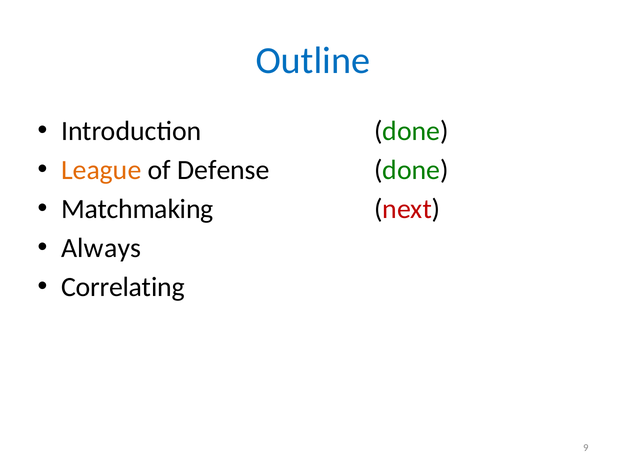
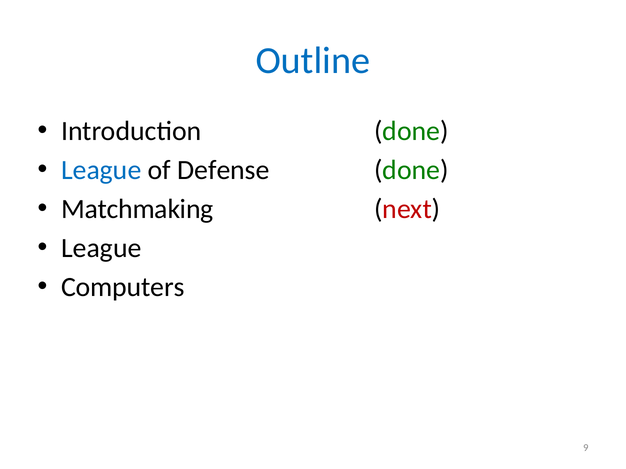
League at (101, 170) colour: orange -> blue
Always at (101, 248): Always -> League
Correlating: Correlating -> Computers
